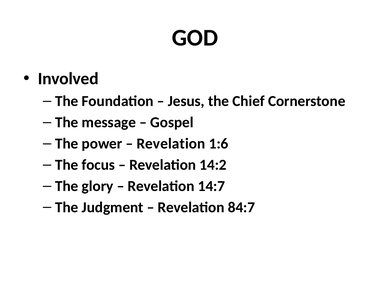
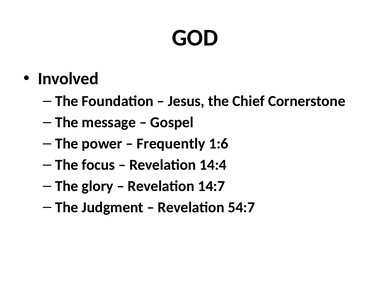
Revelation at (171, 143): Revelation -> Frequently
14:2: 14:2 -> 14:4
84:7: 84:7 -> 54:7
